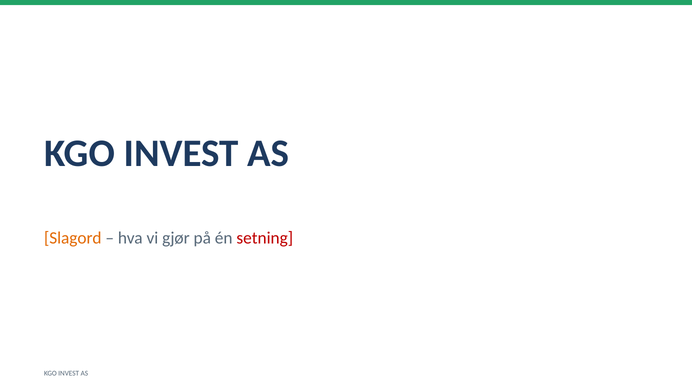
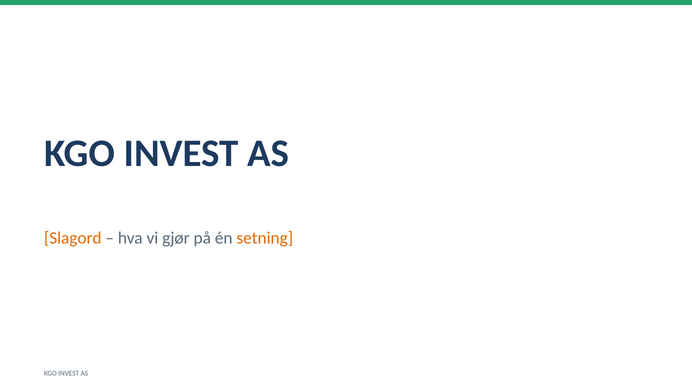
setning colour: red -> orange
